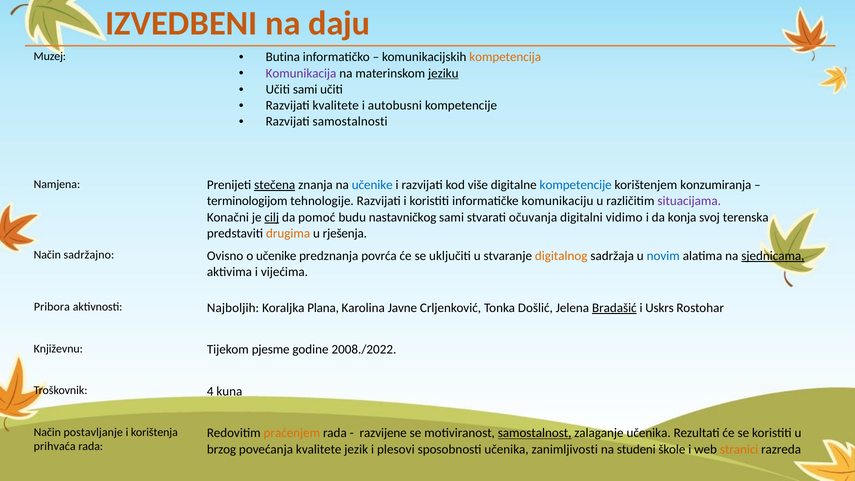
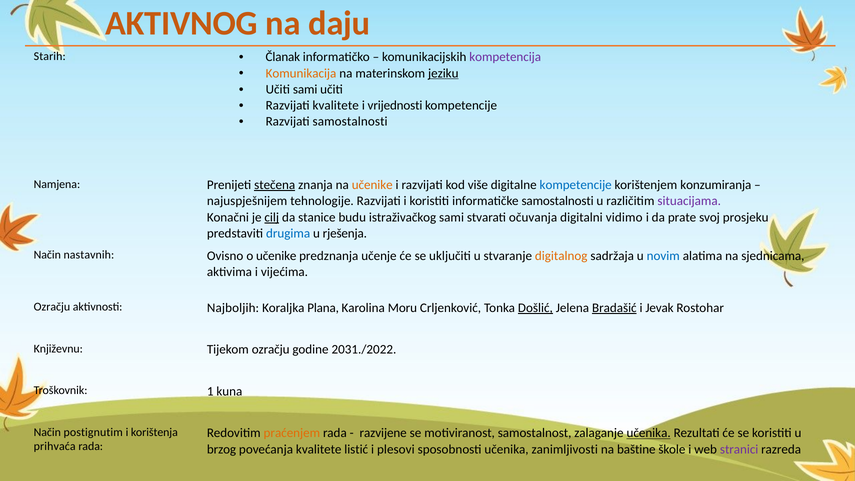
IZVEDBENI: IZVEDBENI -> AKTIVNOG
Muzej: Muzej -> Starih
Butina: Butina -> Članak
kompetencija colour: orange -> purple
Komunikacija colour: purple -> orange
autobusni: autobusni -> vrijednosti
učenike at (372, 185) colour: blue -> orange
terminologijom: terminologijom -> najuspješnijem
informatičke komunikaciju: komunikaciju -> samostalnosti
pomoć: pomoć -> stanice
nastavničkog: nastavničkog -> istraživačkog
konja: konja -> prate
terenska: terenska -> prosjeku
drugima colour: orange -> blue
sadržajno: sadržajno -> nastavnih
povrća: povrća -> učenje
sjednicama underline: present -> none
Pribora at (52, 307): Pribora -> Ozračju
Javne: Javne -> Moru
Došlić underline: none -> present
Uskrs: Uskrs -> Jevak
Tijekom pjesme: pjesme -> ozračju
2008./2022: 2008./2022 -> 2031./2022
4: 4 -> 1
postavljanje: postavljanje -> postignutim
samostalnost underline: present -> none
učenika at (649, 433) underline: none -> present
jezik: jezik -> listić
studeni: studeni -> baštine
stranici colour: orange -> purple
